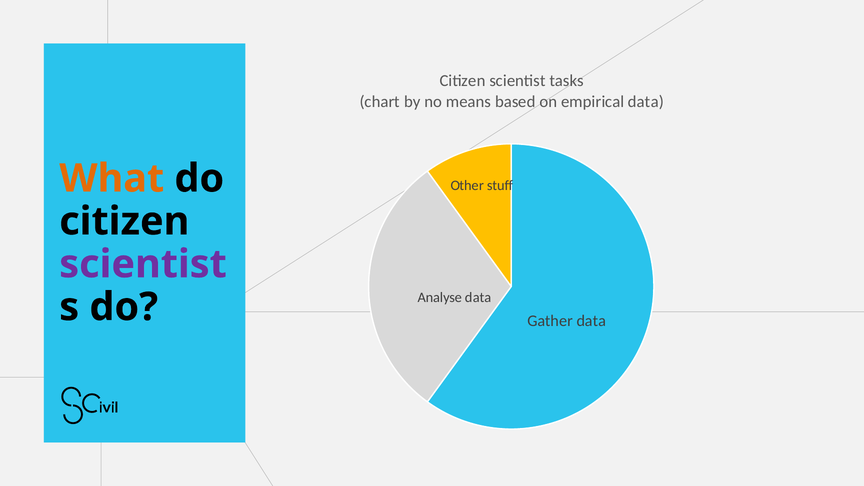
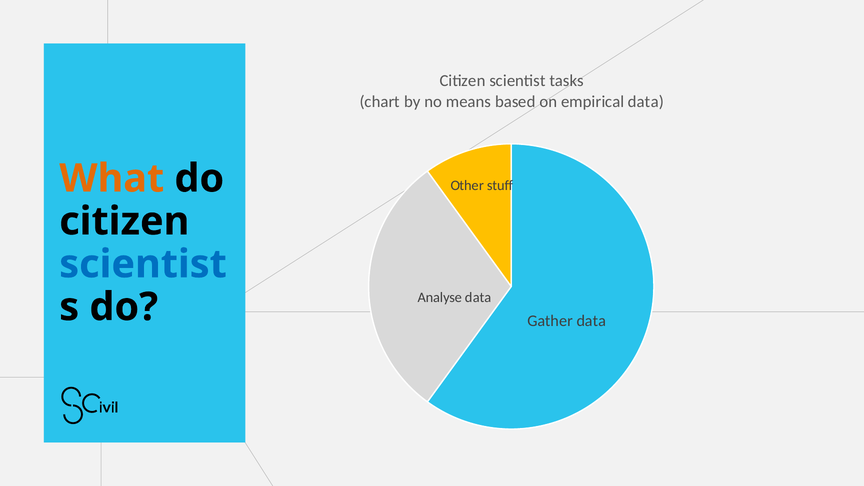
scientist at (143, 264) colour: purple -> blue
